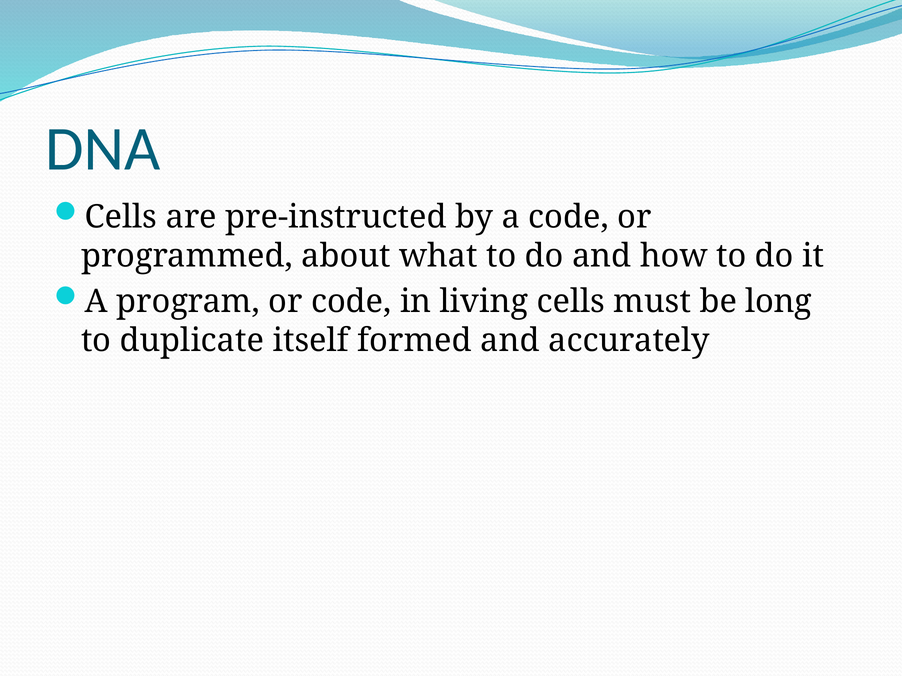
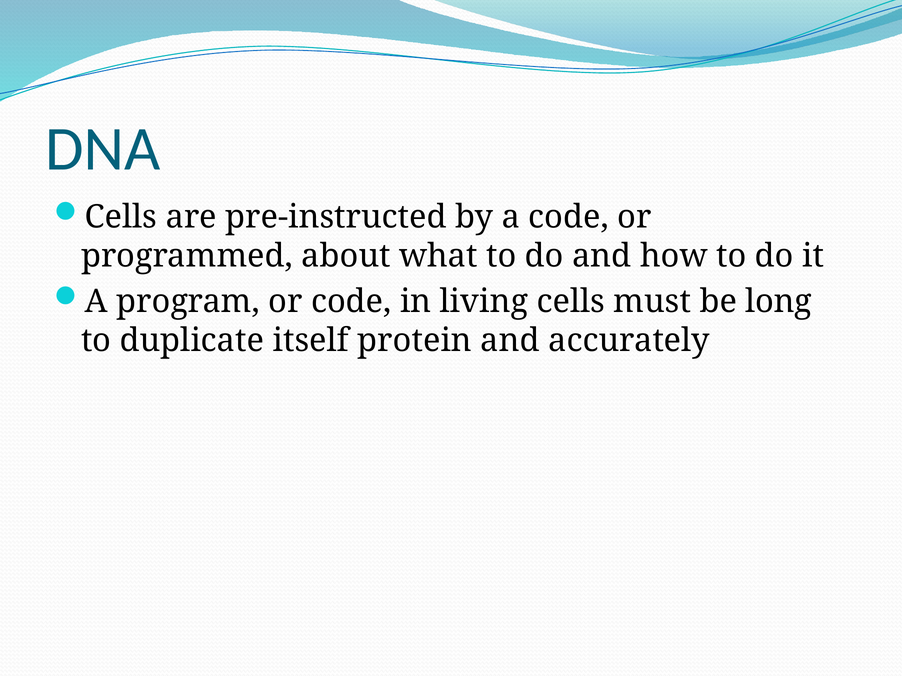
formed: formed -> protein
